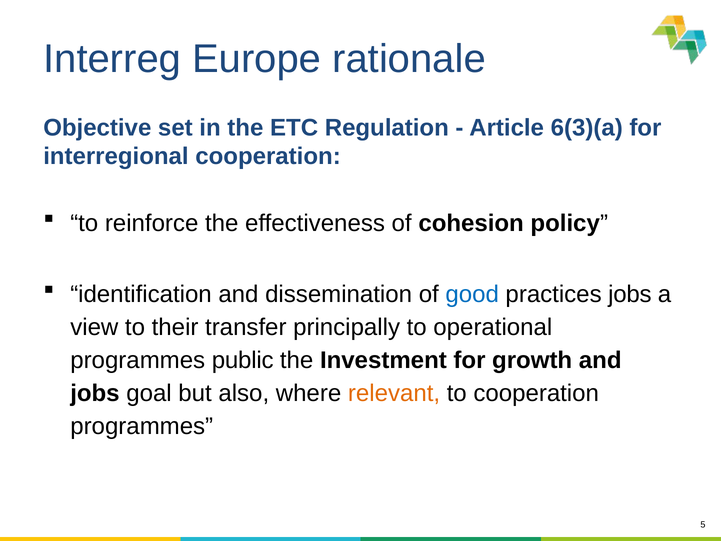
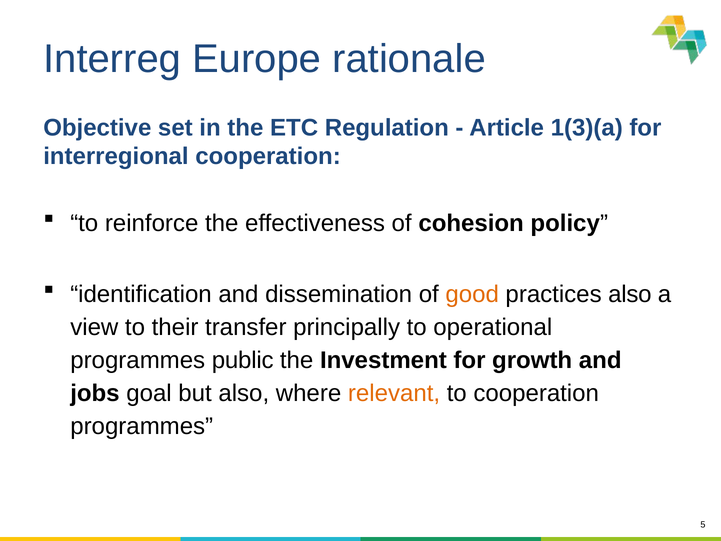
6(3)(a: 6(3)(a -> 1(3)(a
good colour: blue -> orange
practices jobs: jobs -> also
